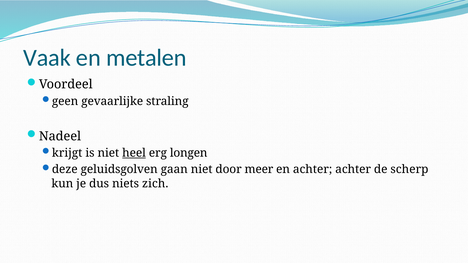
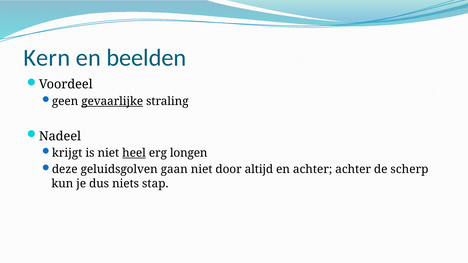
Vaak: Vaak -> Kern
metalen: metalen -> beelden
gevaarlijke underline: none -> present
meer: meer -> altijd
zich: zich -> stap
